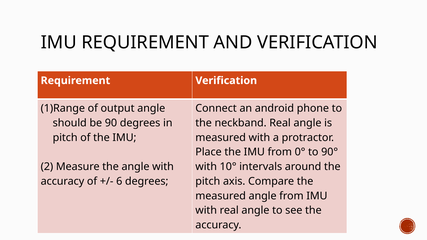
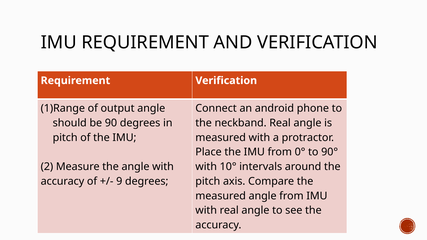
6: 6 -> 9
